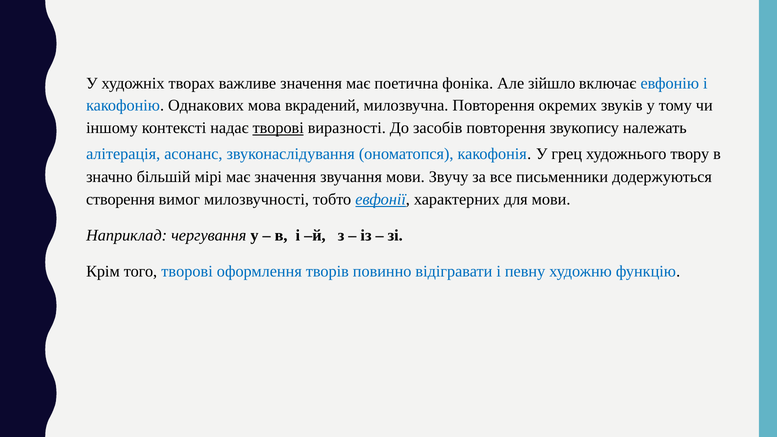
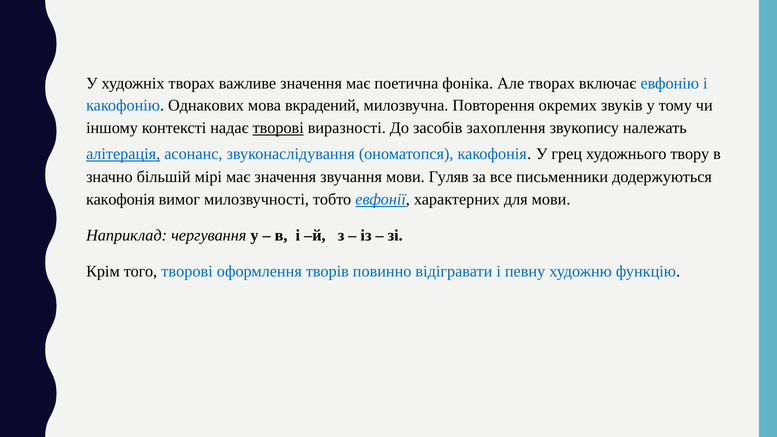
Але зійшло: зійшло -> творах
засобів повторення: повторення -> захоплення
алітерація underline: none -> present
Звучу: Звучу -> Гуляв
створення at (120, 199): створення -> какофонія
